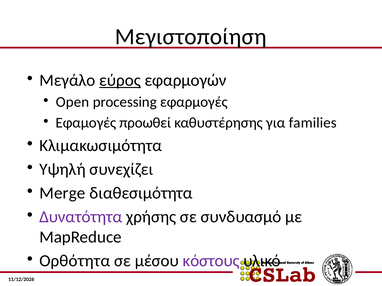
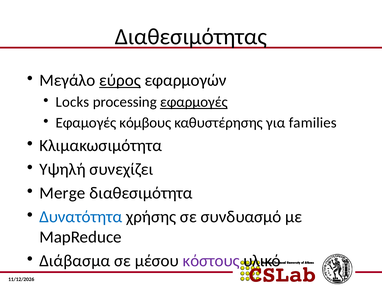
Μεγιστοποίηση: Μεγιστοποίηση -> Διαθεσιµότητας
Open: Open -> Locks
εφαρμογές underline: none -> present
προωθεί: προωθεί -> κόµβους
Δυνατότητα colour: purple -> blue
Ορθότητα: Ορθότητα -> Διάβασμα
